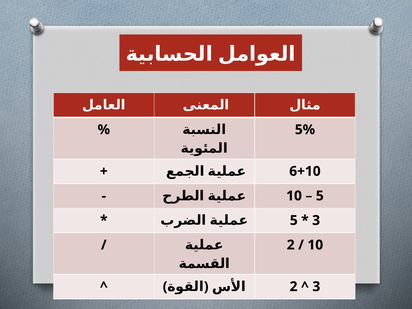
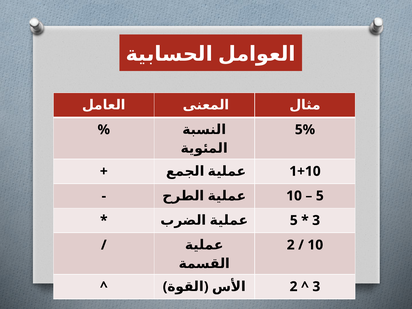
6+10: 6+10 -> 1+10
